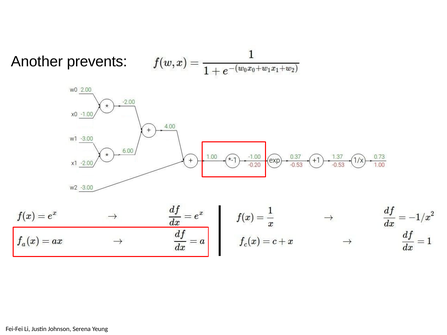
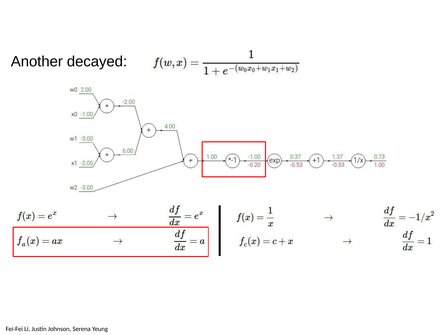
prevents: prevents -> decayed
